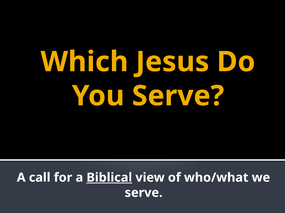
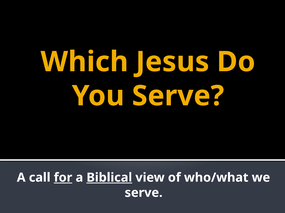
for underline: none -> present
